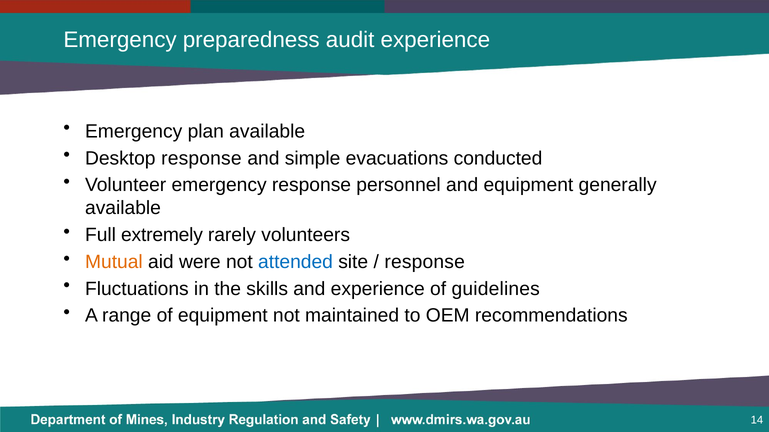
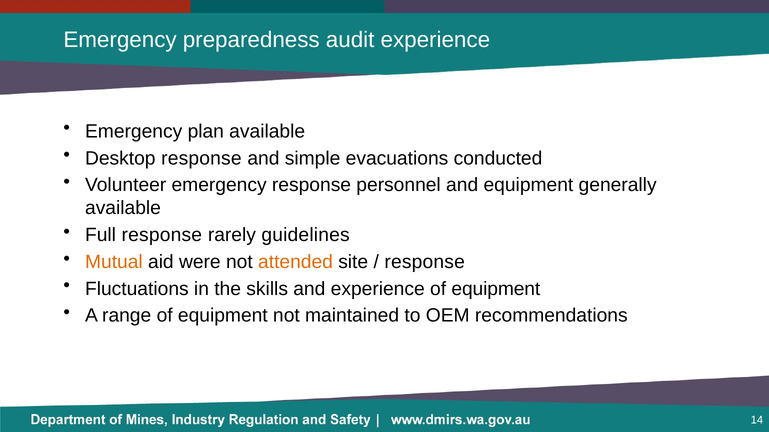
Full extremely: extremely -> response
volunteers: volunteers -> guidelines
attended colour: blue -> orange
experience of guidelines: guidelines -> equipment
